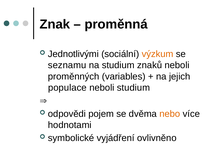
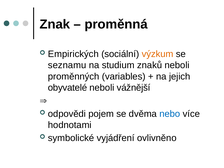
Jednotlivými: Jednotlivými -> Empirických
populace: populace -> obyvatelé
neboli studium: studium -> vážnější
nebo colour: orange -> blue
